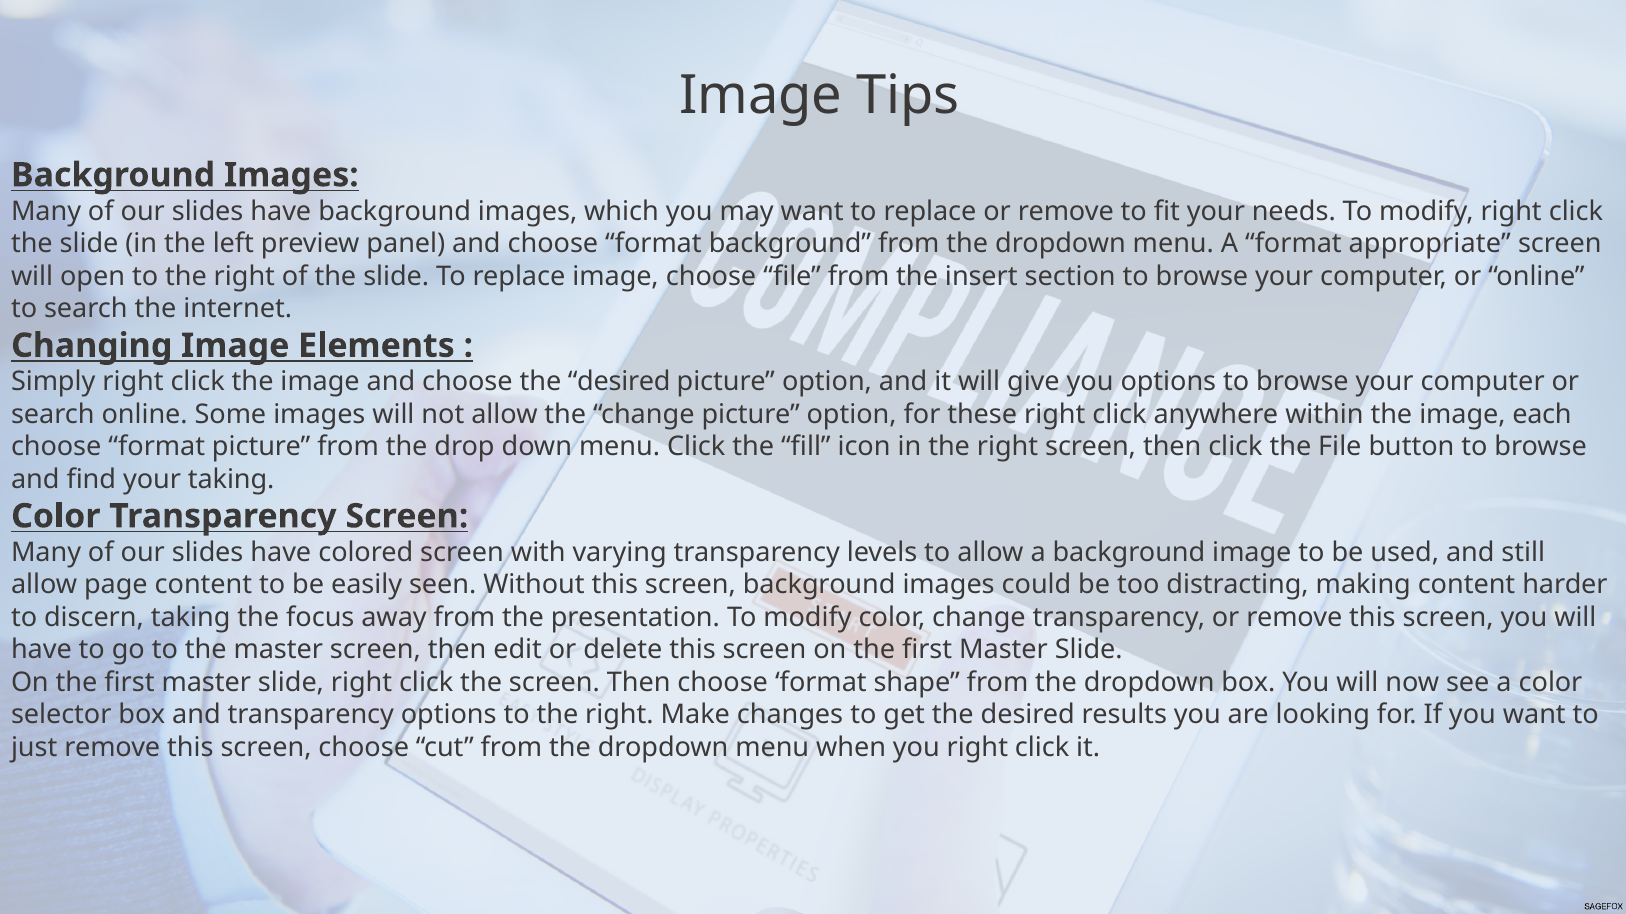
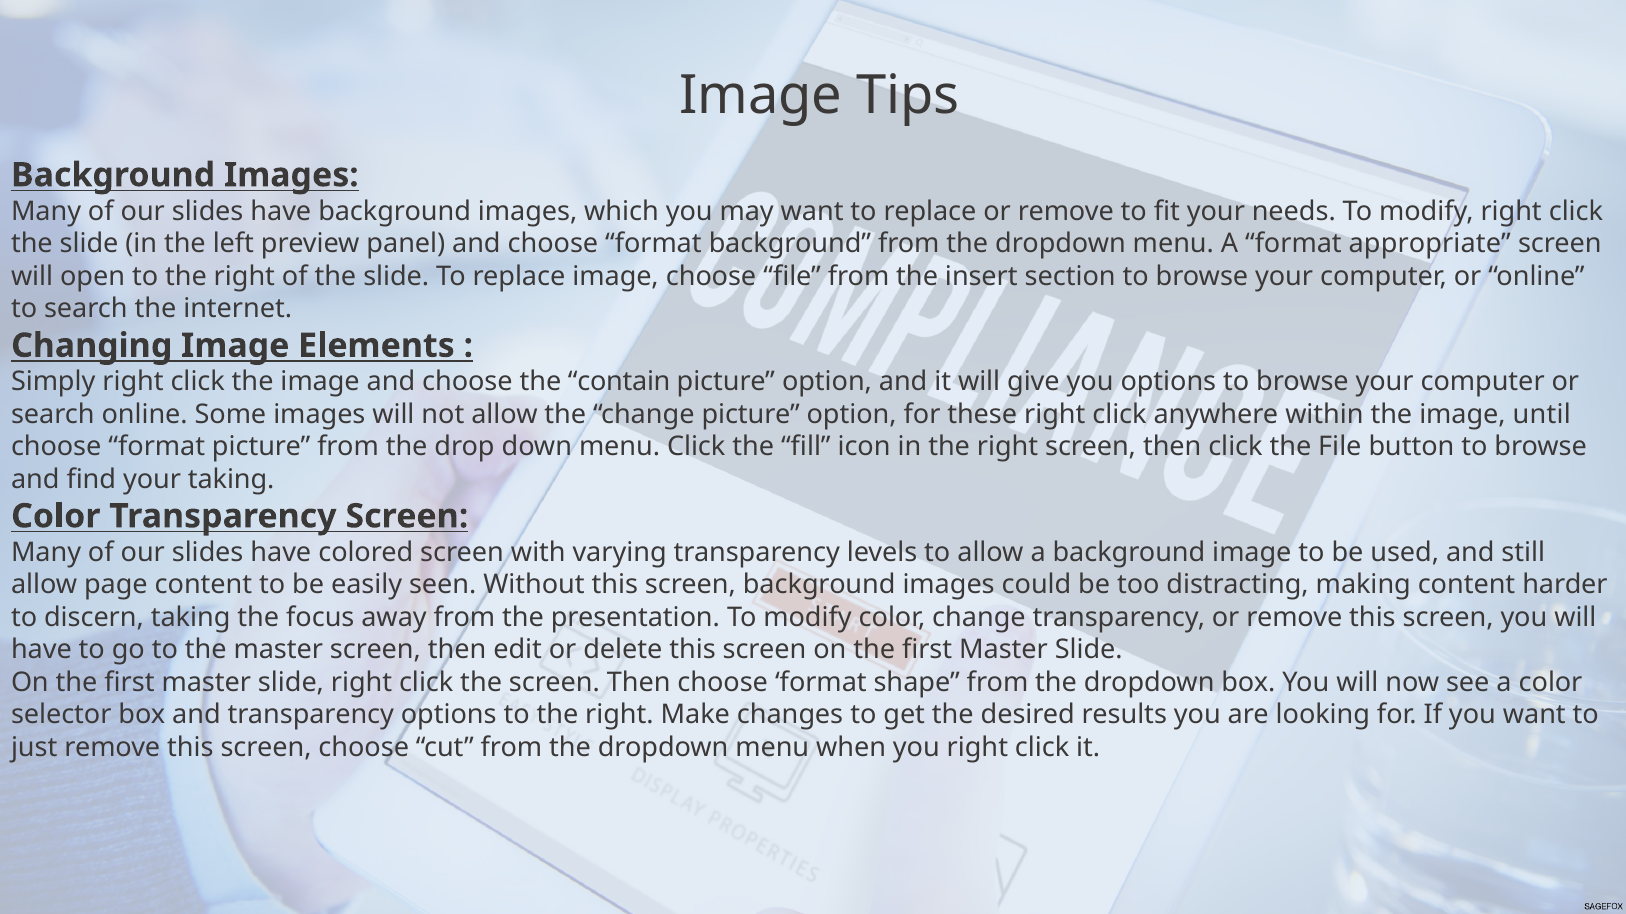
choose the desired: desired -> contain
each: each -> until
